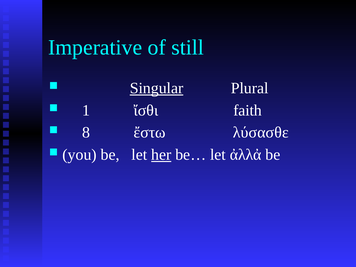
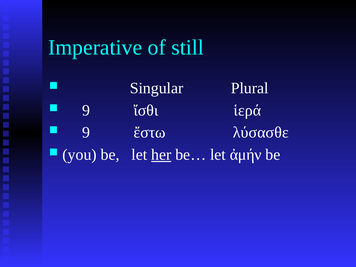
Singular underline: present -> none
1 at (86, 110): 1 -> 9
faith: faith -> ἱερά
8 at (86, 132): 8 -> 9
ἀλλἀ: ἀλλἀ -> ἀμήν
